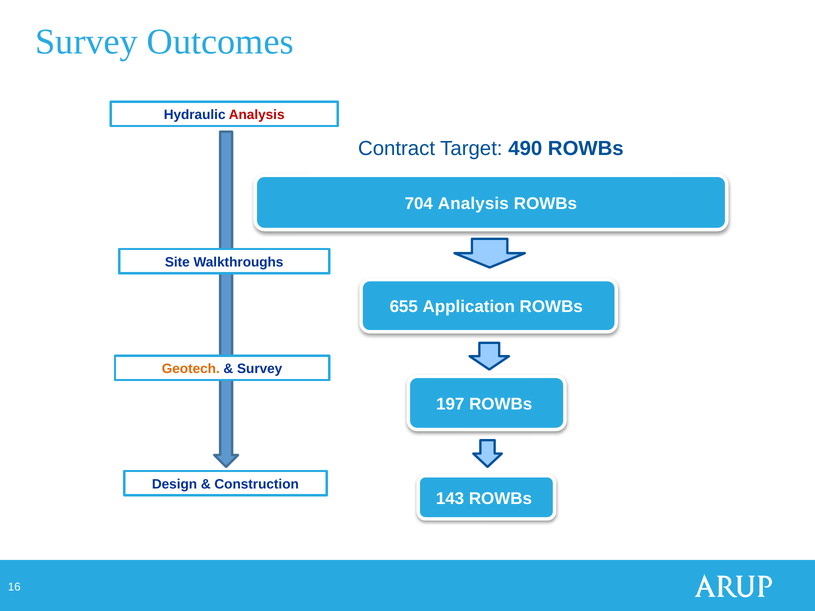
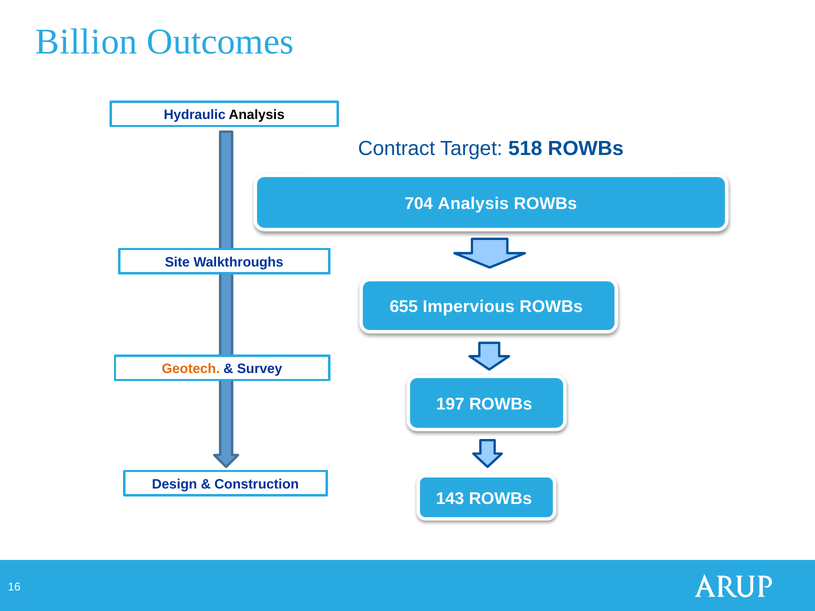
Survey at (87, 42): Survey -> Billion
Analysis at (257, 115) colour: red -> black
490: 490 -> 518
Application: Application -> Impervious
